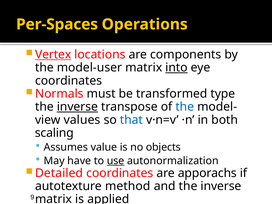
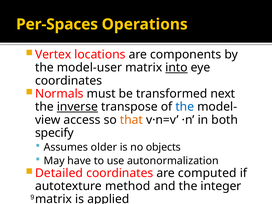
Vertex underline: present -> none
type: type -> next
values: values -> access
that colour: blue -> orange
scaling: scaling -> specify
value: value -> older
use underline: present -> none
apporachs: apporachs -> computed
and the inverse: inverse -> integer
